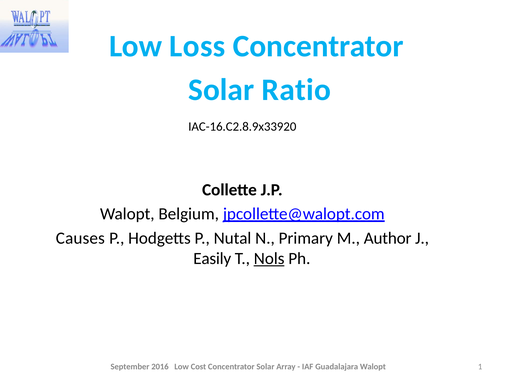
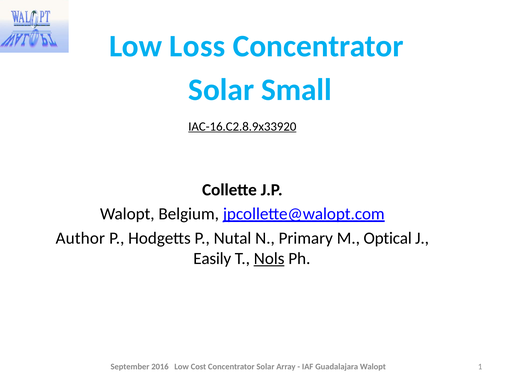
Ratio: Ratio -> Small
IAC-16.C2.8.9x33920 underline: none -> present
Causes: Causes -> Author
Author: Author -> Optical
